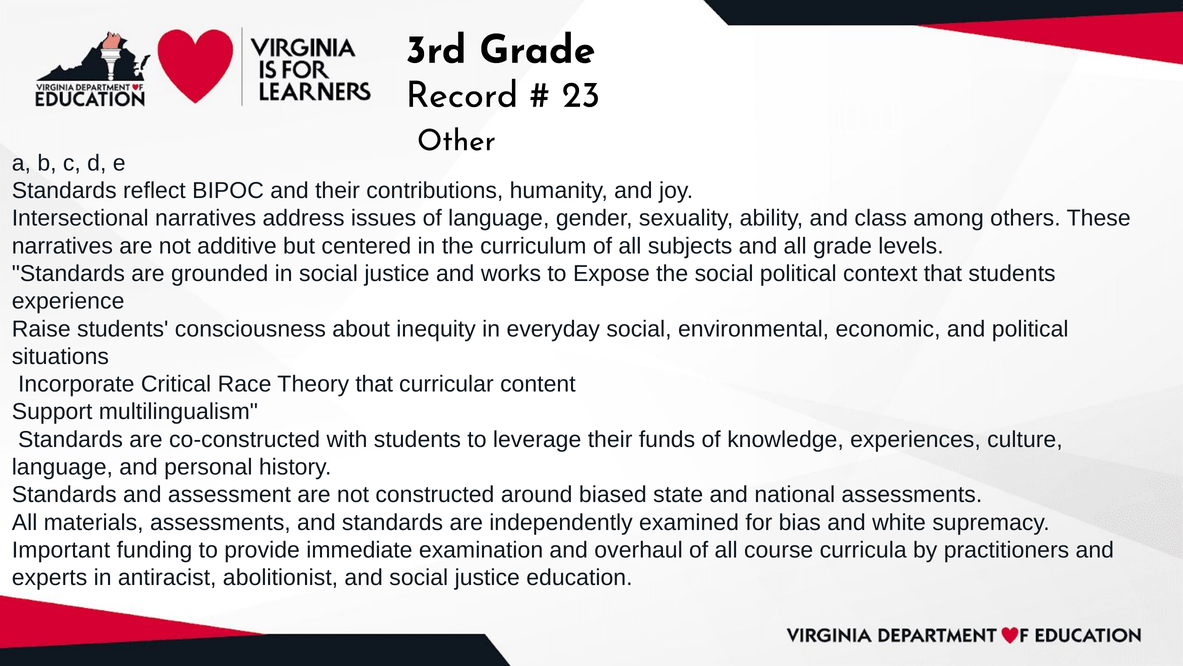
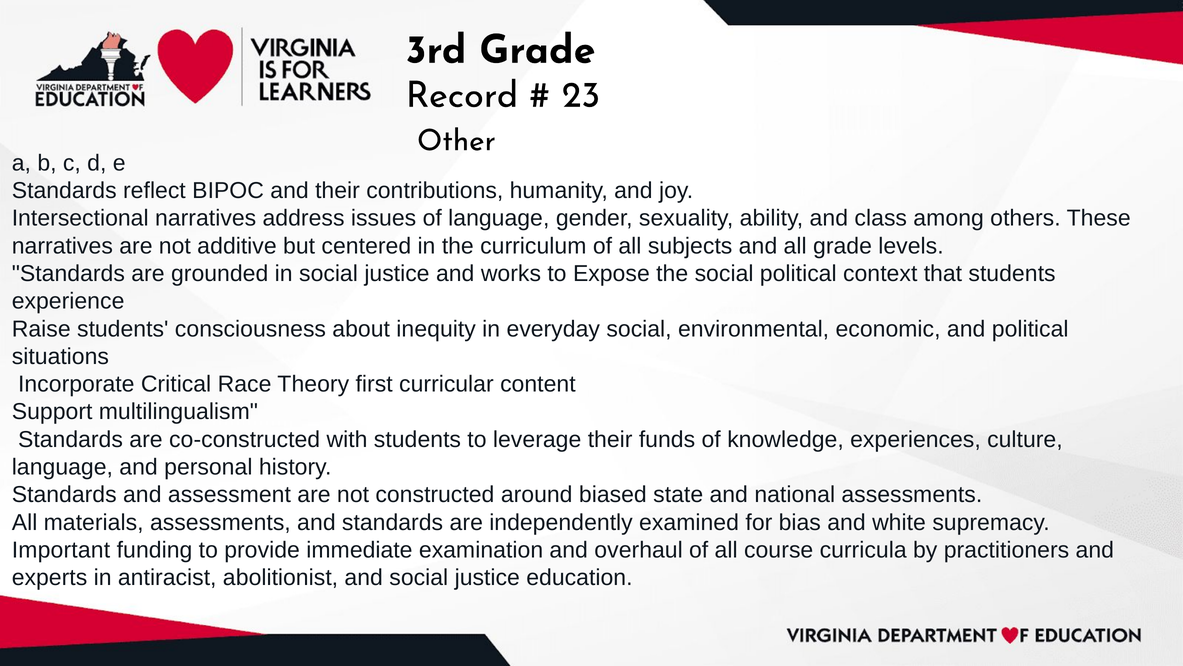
Theory that: that -> first
